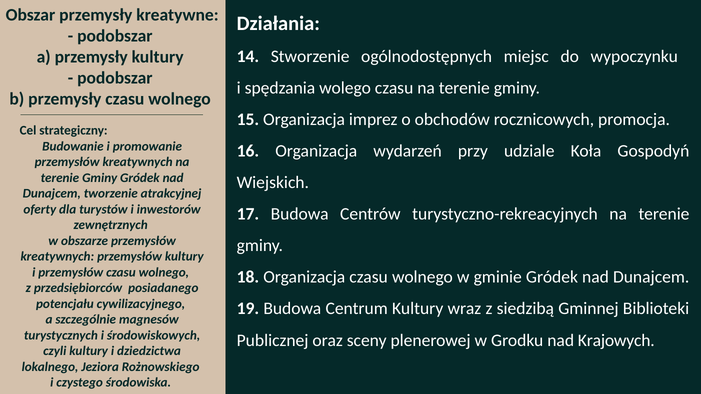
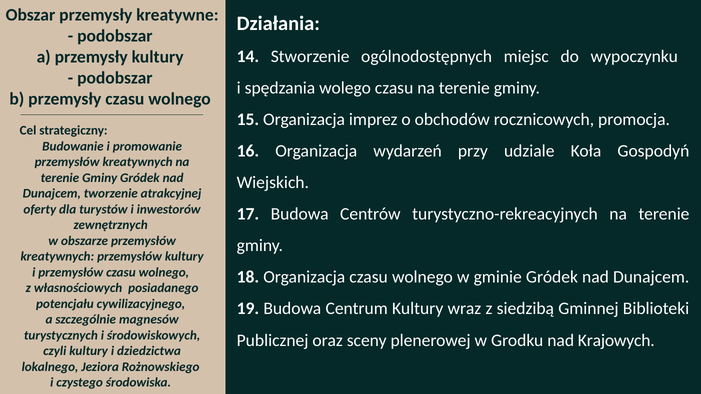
przedsiębiorców: przedsiębiorców -> własnościowych
